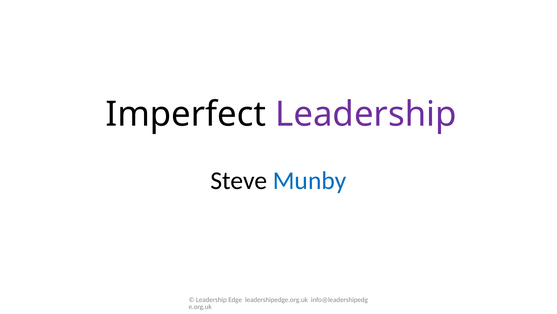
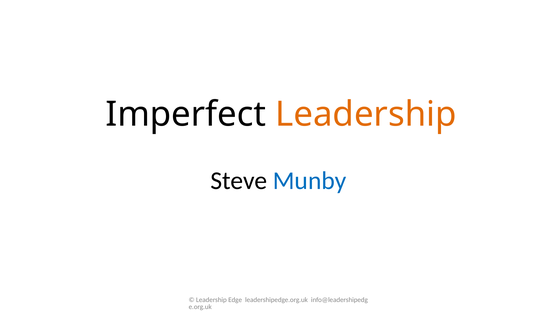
Leadership at (366, 114) colour: purple -> orange
